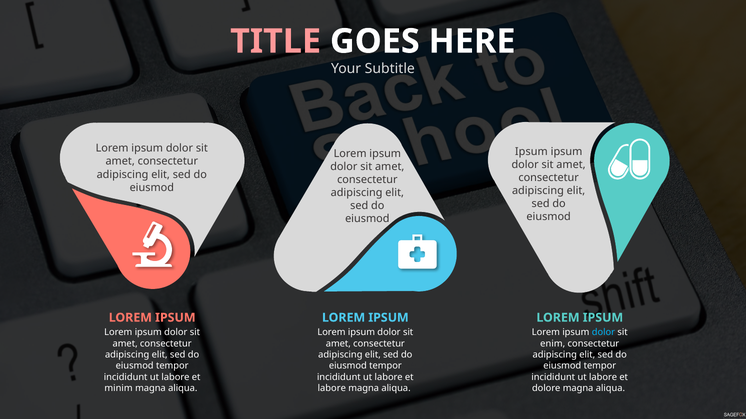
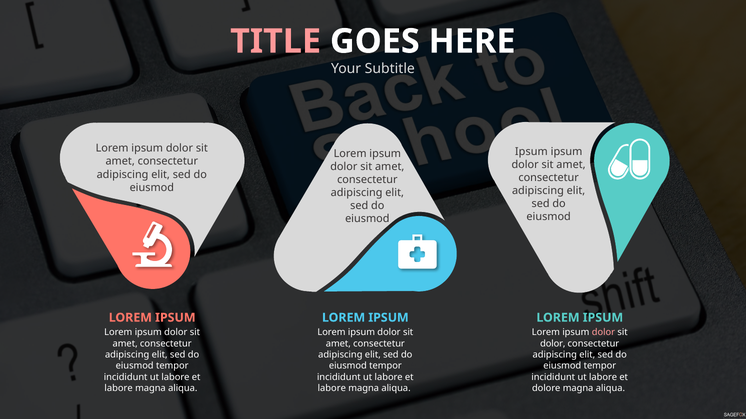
dolor at (603, 333) colour: light blue -> pink
enim at (553, 344): enim -> dolor
minim at (119, 389): minim -> labore
